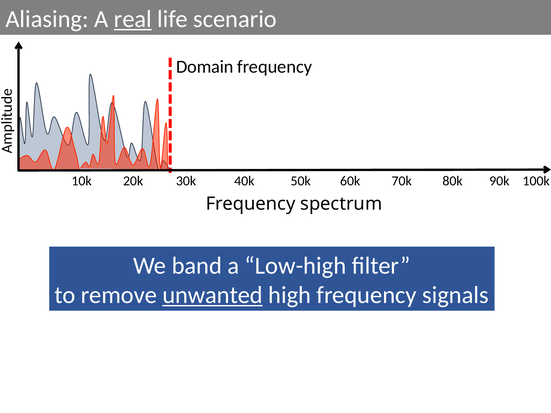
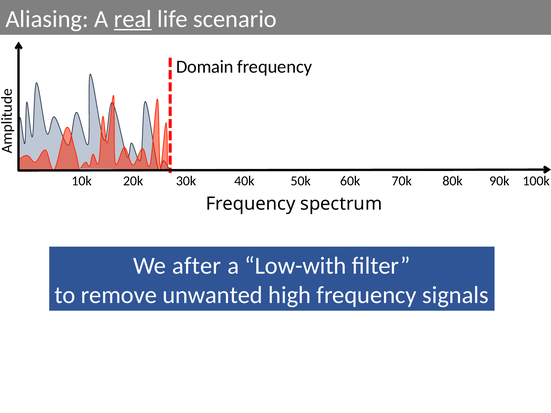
band: band -> after
Low-high: Low-high -> Low-with
unwanted underline: present -> none
